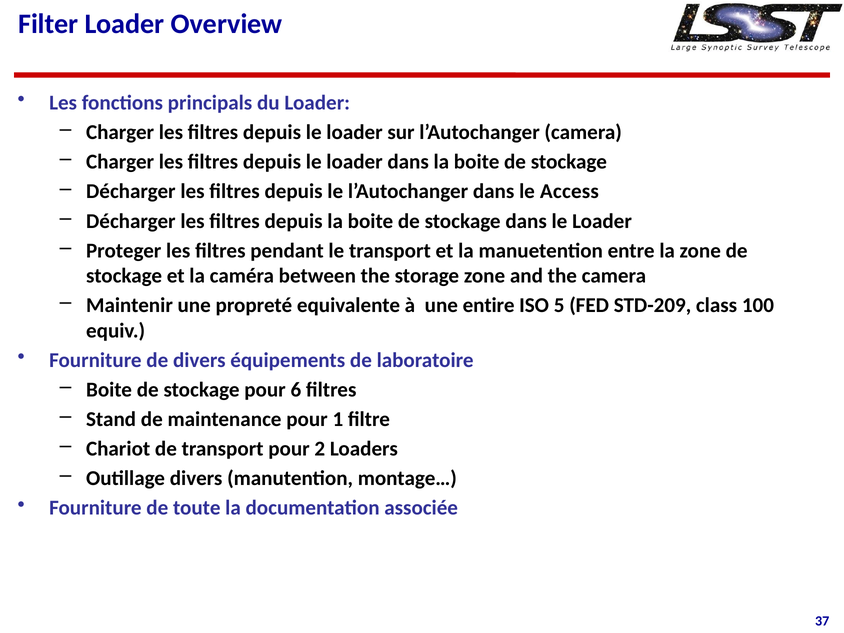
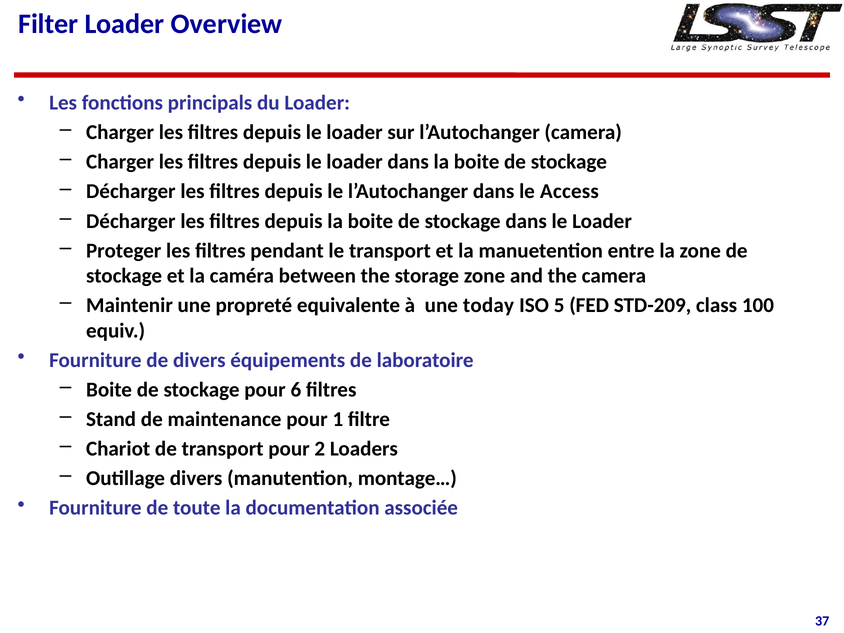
entire: entire -> today
